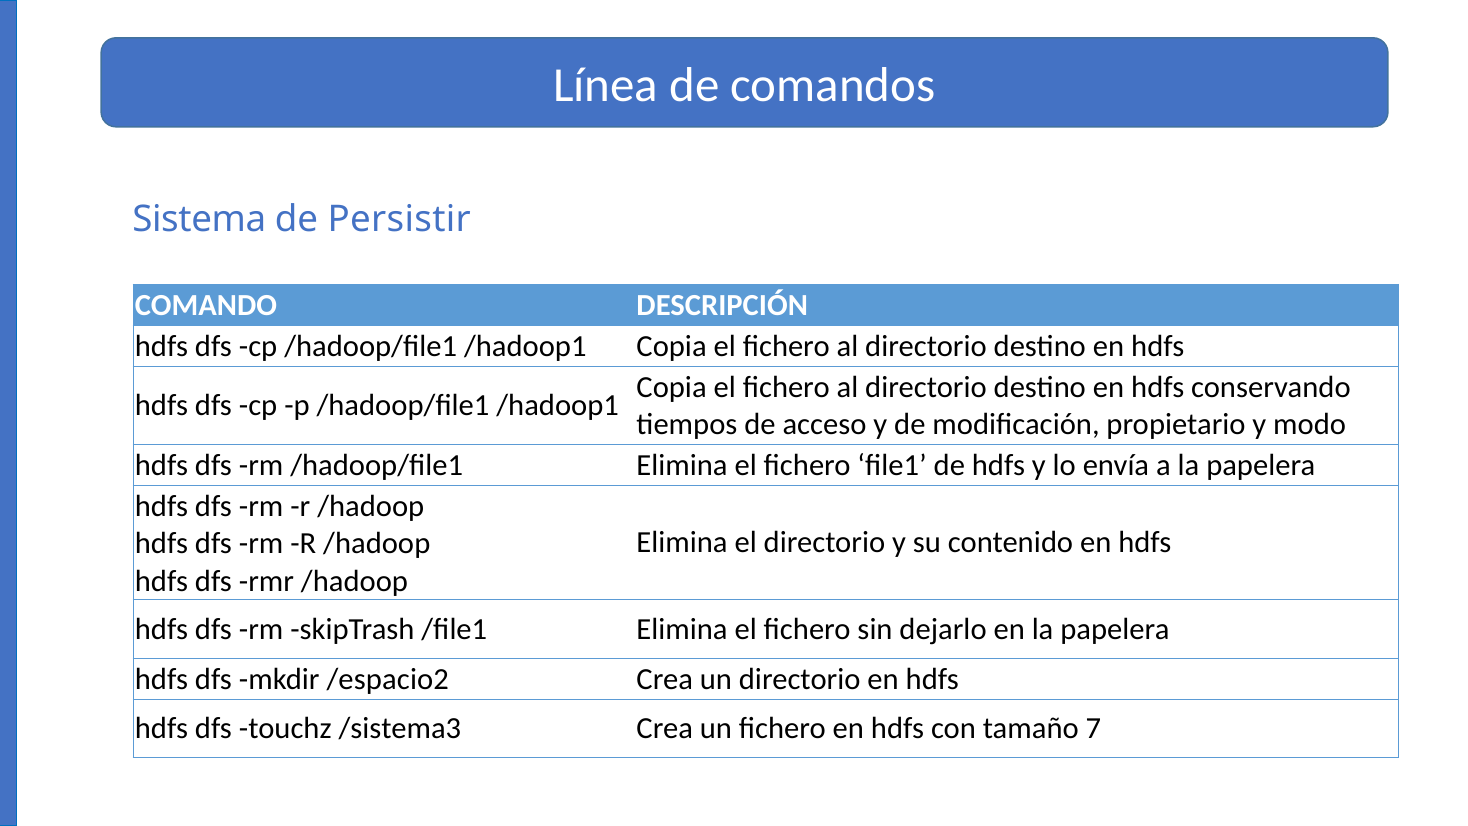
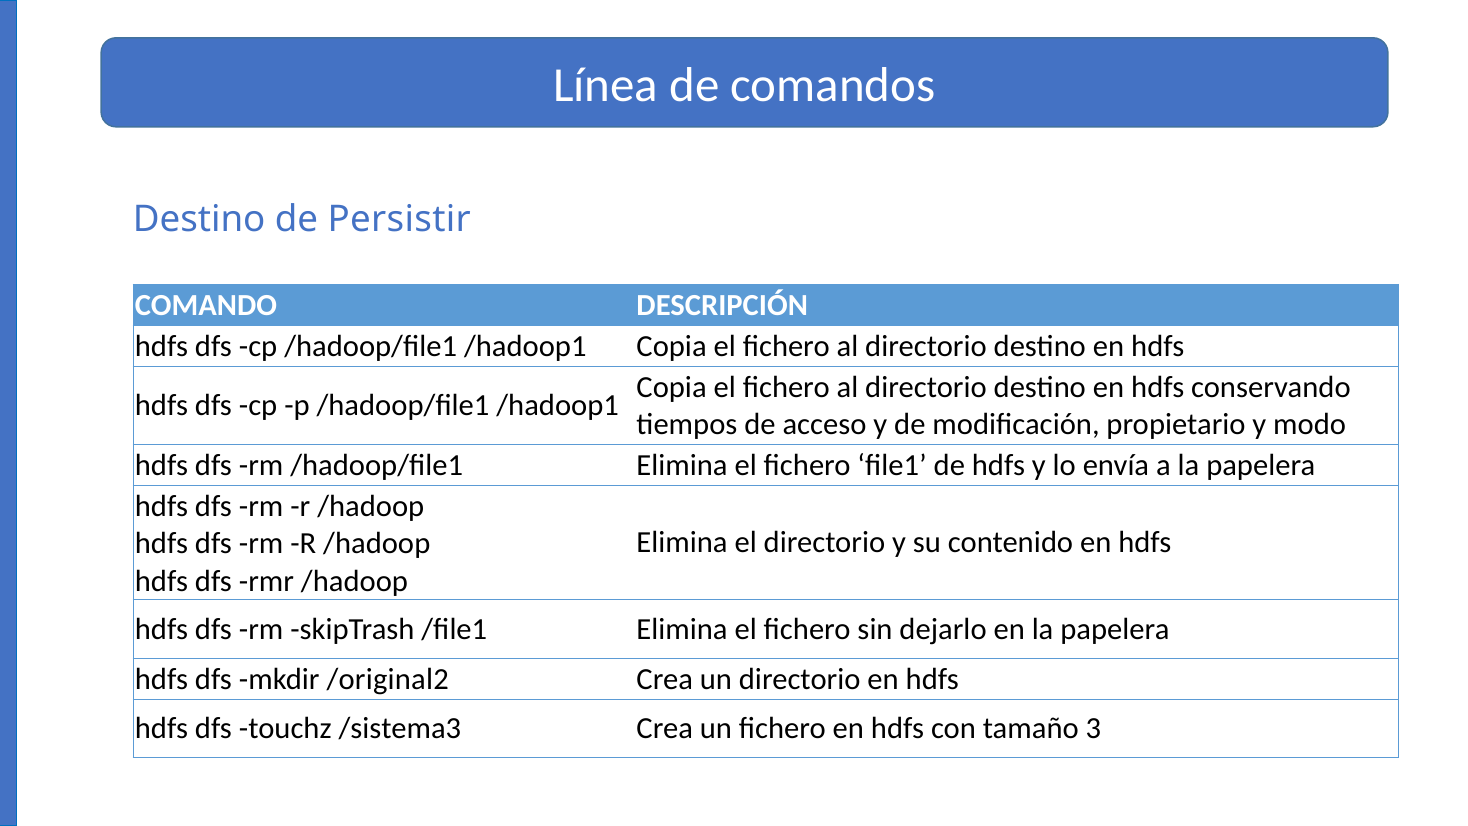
Sistema at (199, 220): Sistema -> Destino
/espacio2: /espacio2 -> /original2
7: 7 -> 3
